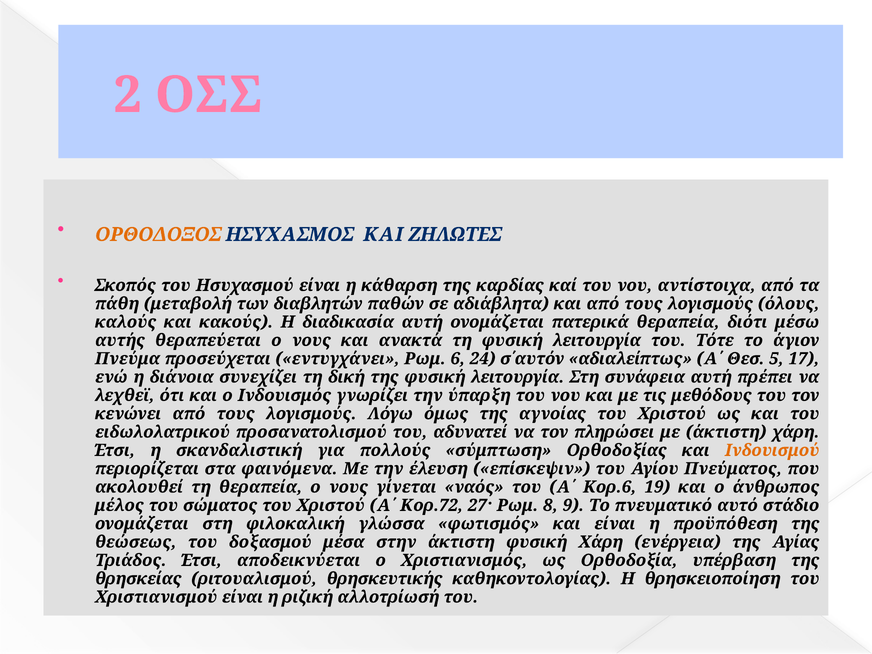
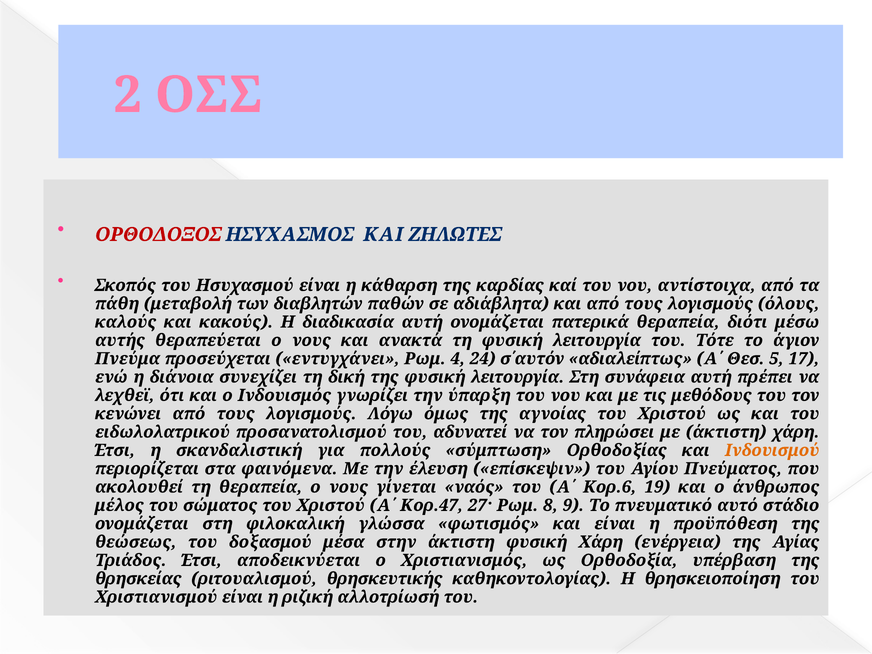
ΟΡΘΟΔΟΞΟΣ colour: orange -> red
6: 6 -> 4
Κορ.72: Κορ.72 -> Κορ.47
